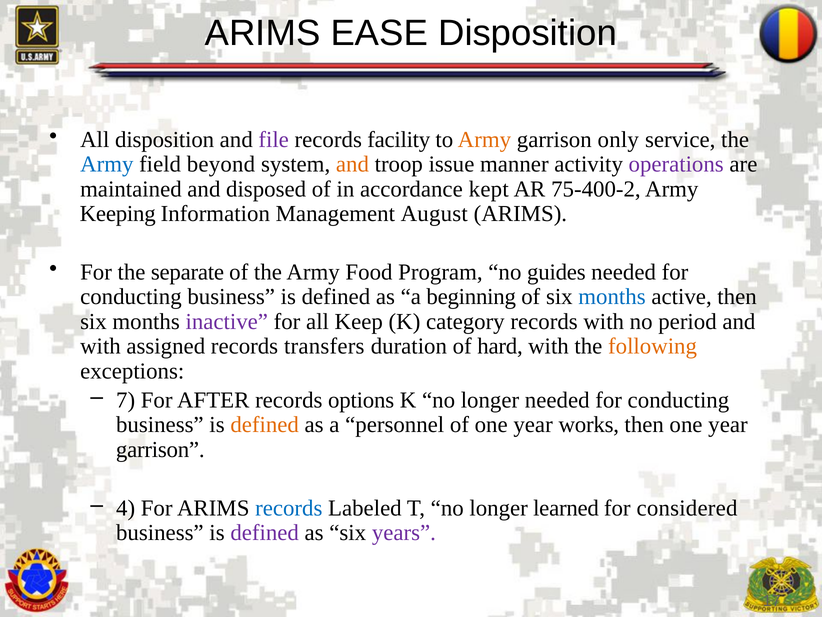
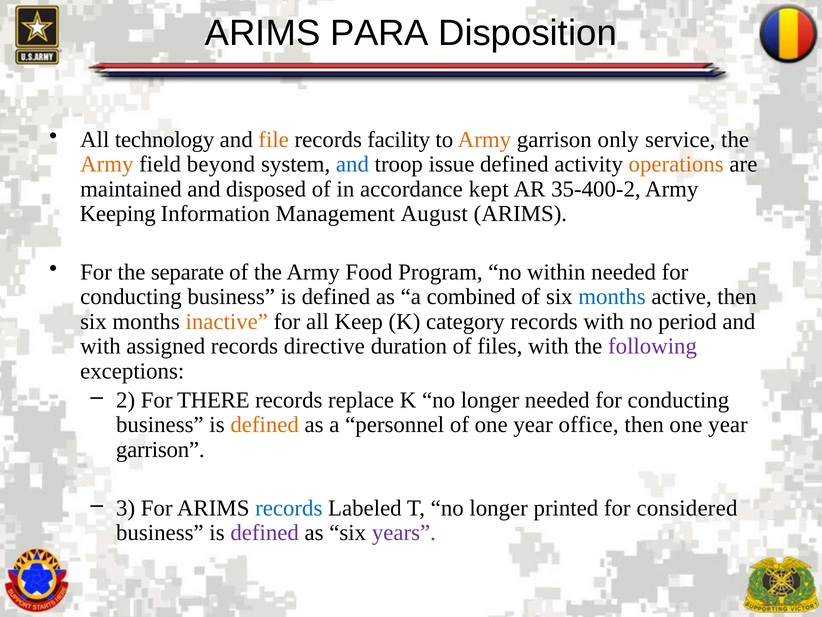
EASE: EASE -> PARA
All disposition: disposition -> technology
file colour: purple -> orange
Army at (107, 164) colour: blue -> orange
and at (352, 164) colour: orange -> blue
issue manner: manner -> defined
operations colour: purple -> orange
75-400-2: 75-400-2 -> 35-400-2
guides: guides -> within
beginning: beginning -> combined
inactive colour: purple -> orange
transfers: transfers -> directive
hard: hard -> files
following colour: orange -> purple
7: 7 -> 2
AFTER: AFTER -> THERE
options: options -> replace
works: works -> office
4: 4 -> 3
learned: learned -> printed
